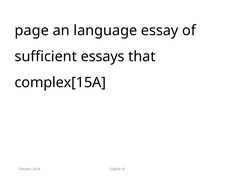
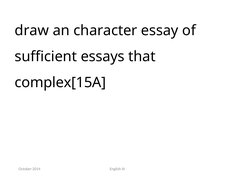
page: page -> draw
language: language -> character
